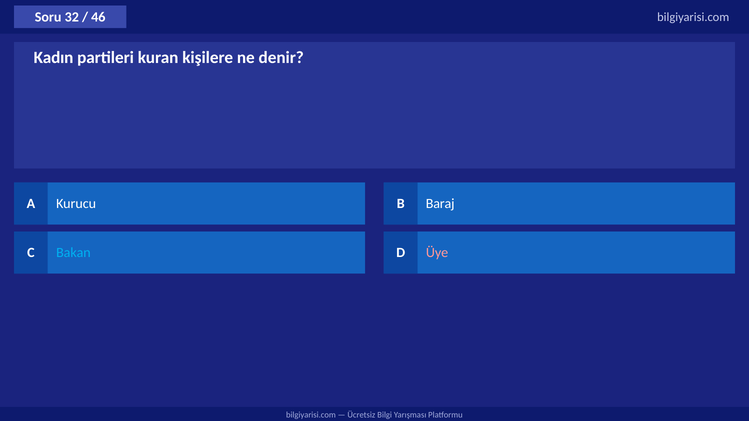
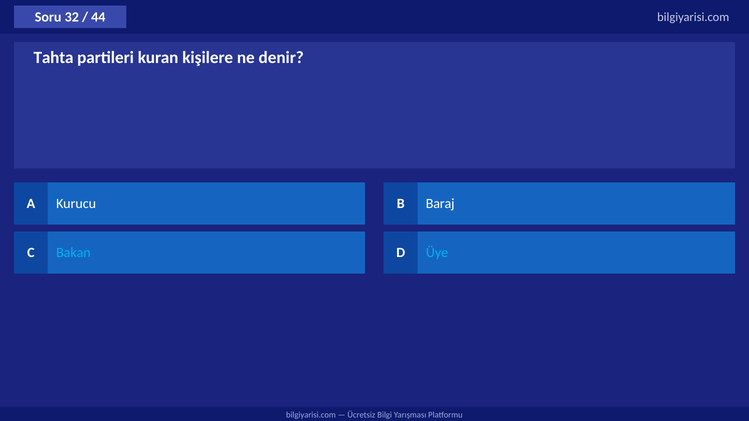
46: 46 -> 44
Kadın: Kadın -> Tahta
Üye colour: pink -> light blue
